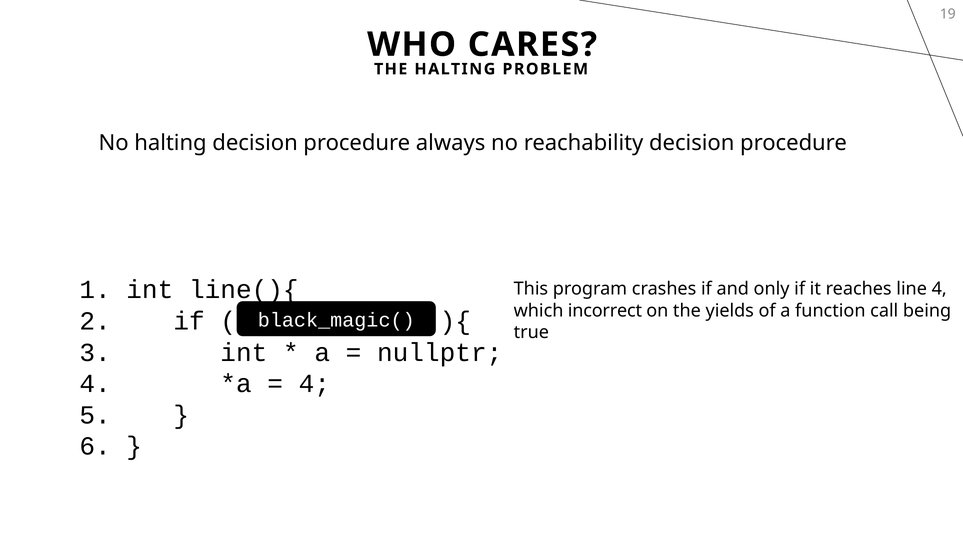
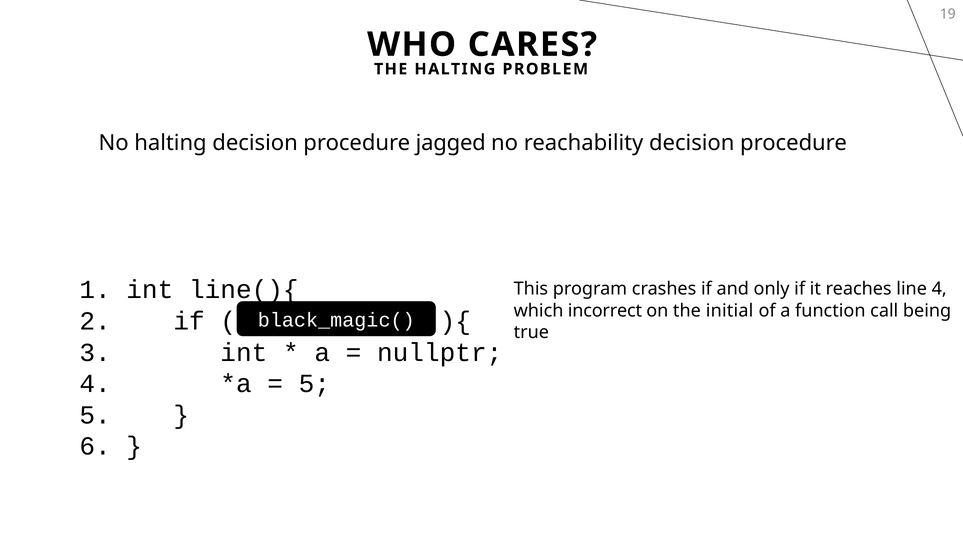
always: always -> jagged
yields: yields -> initial
4 at (314, 383): 4 -> 5
